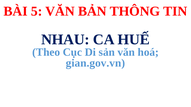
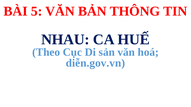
gian.gov.vn: gian.gov.vn -> diễn.gov.vn
